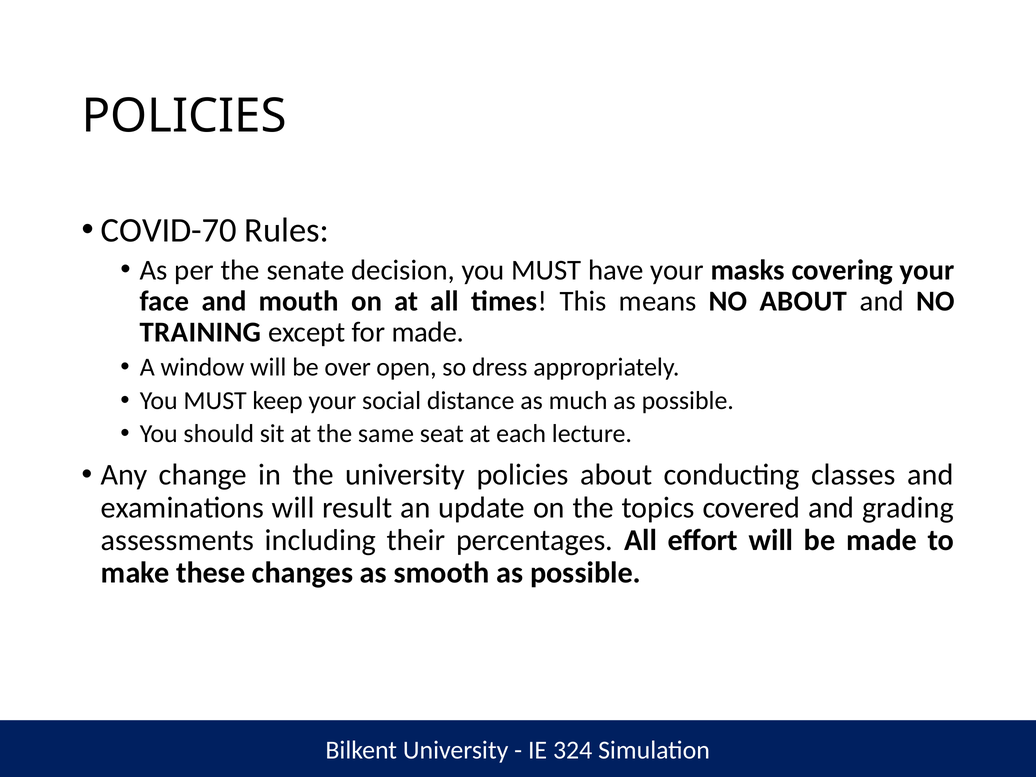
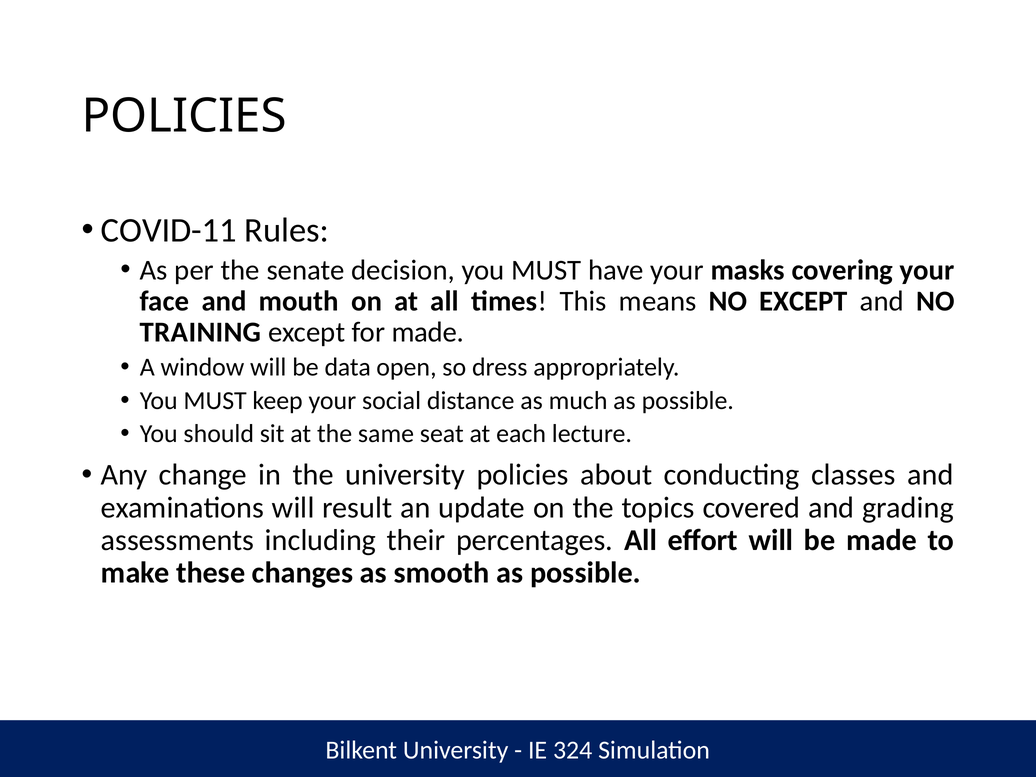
COVID-70: COVID-70 -> COVID-11
NO ABOUT: ABOUT -> EXCEPT
over: over -> data
